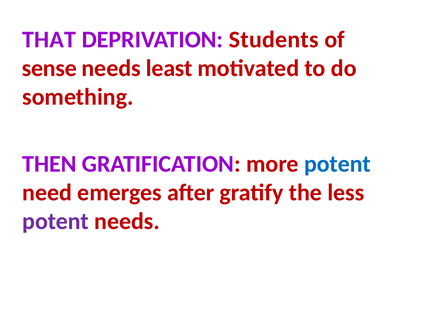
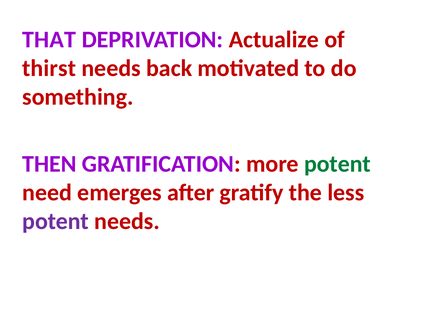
Students: Students -> Actualize
sense: sense -> thirst
least: least -> back
potent at (337, 164) colour: blue -> green
